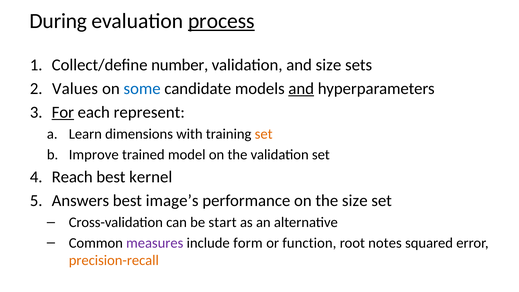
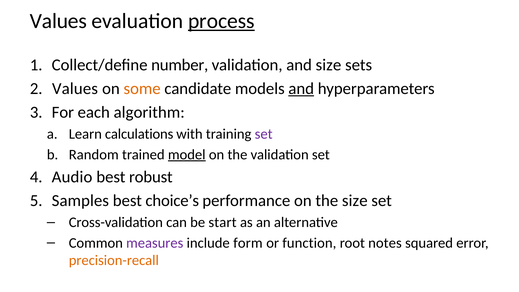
During at (58, 21): During -> Values
some colour: blue -> orange
For underline: present -> none
represent: represent -> algorithm
dimensions: dimensions -> calculations
set at (264, 134) colour: orange -> purple
Improve: Improve -> Random
model underline: none -> present
Reach: Reach -> Audio
kernel: kernel -> robust
Answers: Answers -> Samples
image’s: image’s -> choice’s
